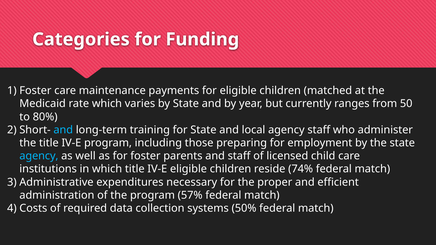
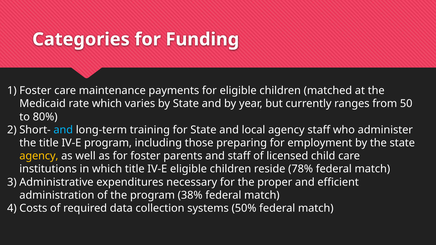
agency at (39, 156) colour: light blue -> yellow
74%: 74% -> 78%
57%: 57% -> 38%
